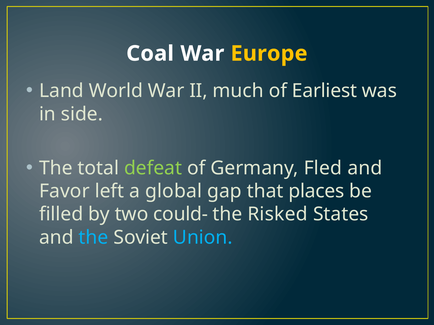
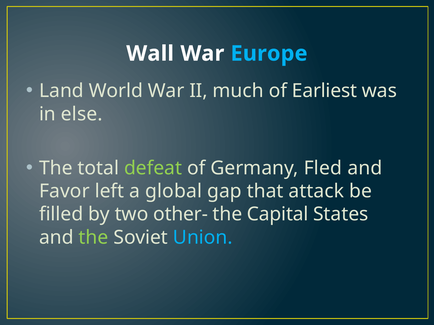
Coal: Coal -> Wall
Europe colour: yellow -> light blue
side: side -> else
places: places -> attack
could-: could- -> other-
Risked: Risked -> Capital
the at (94, 238) colour: light blue -> light green
